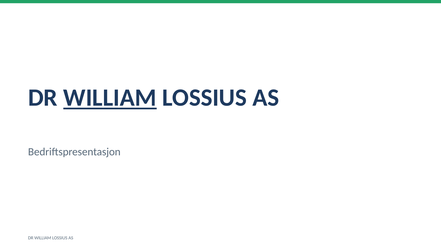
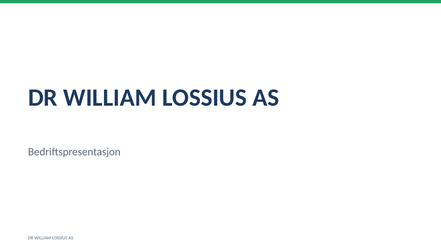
WILLIAM at (110, 98) underline: present -> none
